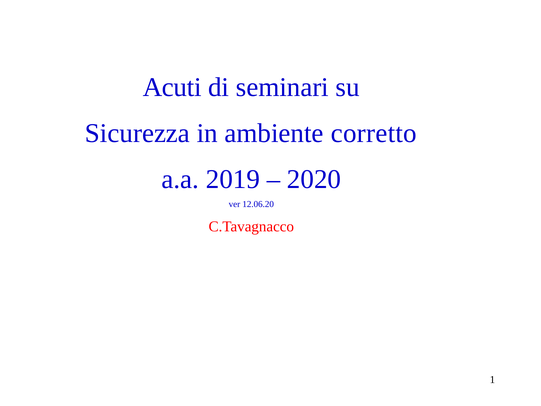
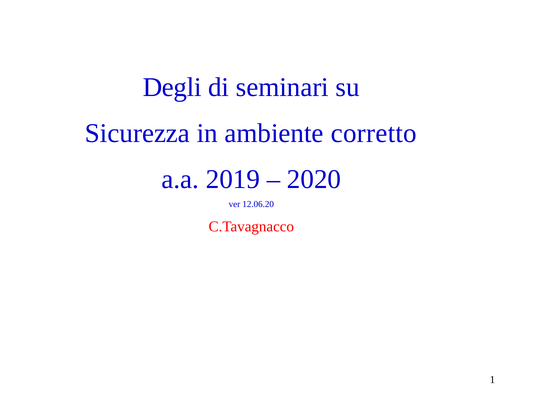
Acuti: Acuti -> Degli
